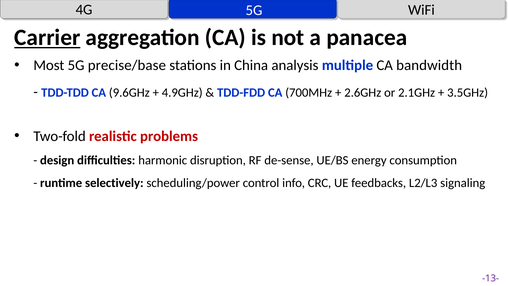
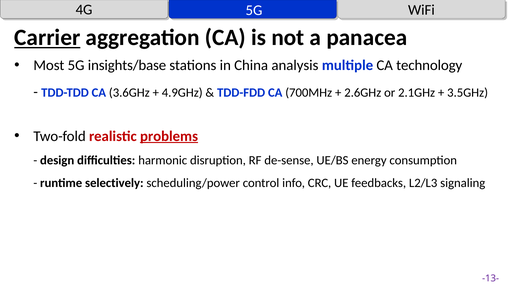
precise/base: precise/base -> insights/base
bandwidth: bandwidth -> technology
9.6GHz: 9.6GHz -> 3.6GHz
problems underline: none -> present
